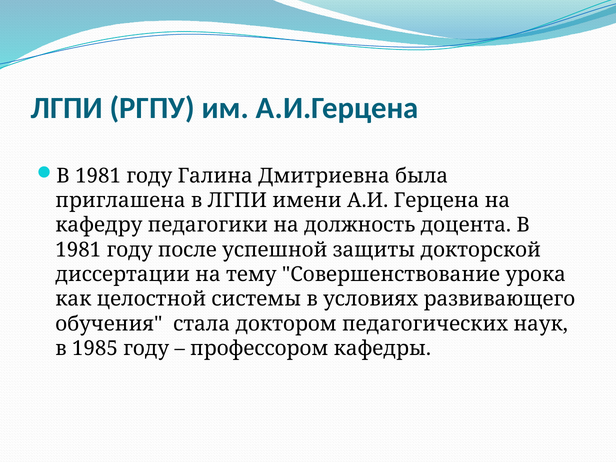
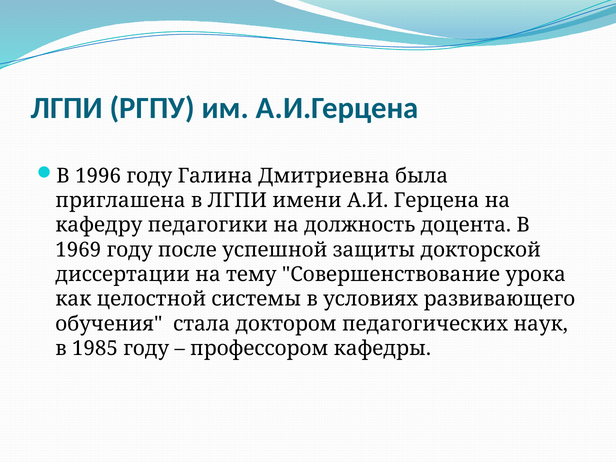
1981 at (98, 176): 1981 -> 1996
1981 at (78, 250): 1981 -> 1969
